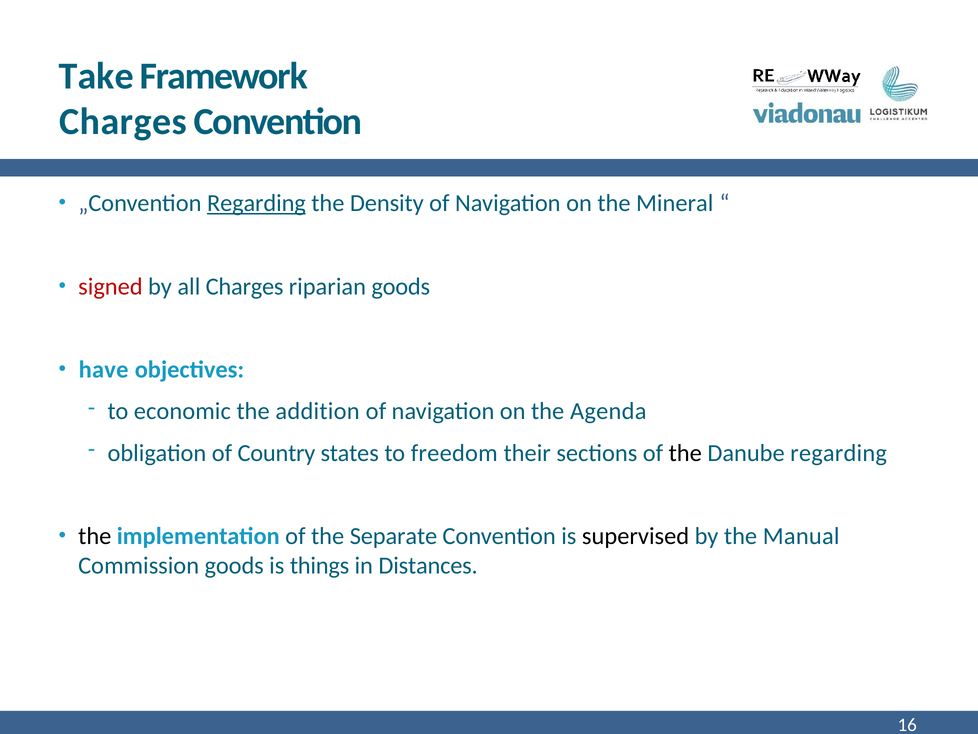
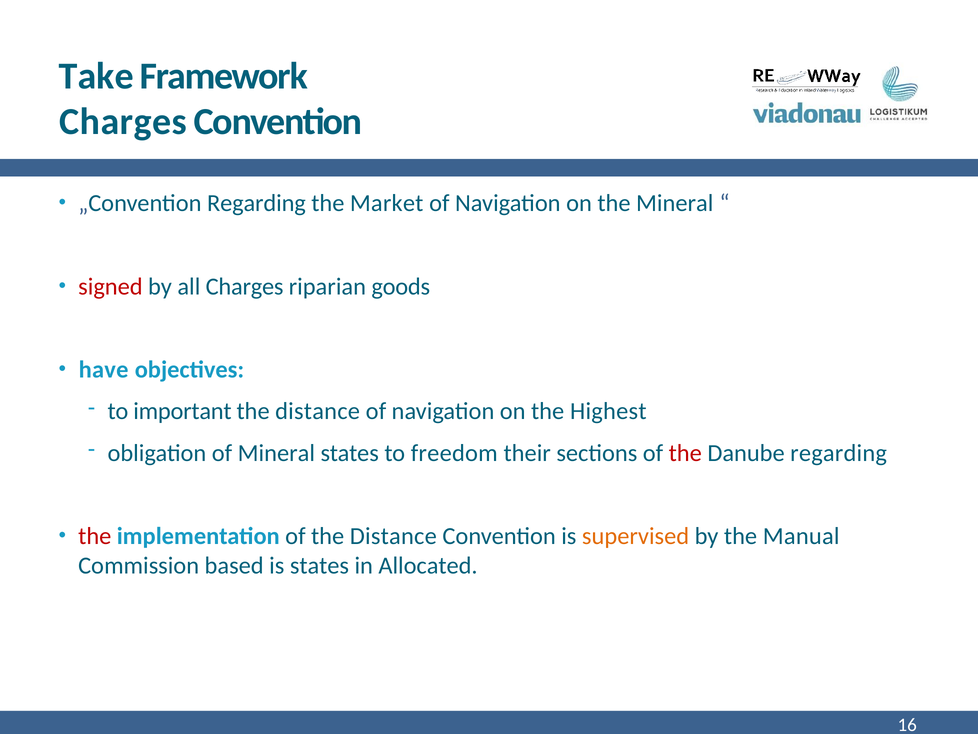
Regarding at (256, 203) underline: present -> none
Density: Density -> Market
economic: economic -> important
addition at (318, 411): addition -> distance
Agenda: Agenda -> Highest
of Country: Country -> Mineral
the at (685, 453) colour: black -> red
the at (95, 536) colour: black -> red
of the Separate: Separate -> Distance
supervised colour: black -> orange
Commission goods: goods -> based
is things: things -> states
Distances: Distances -> Allocated
